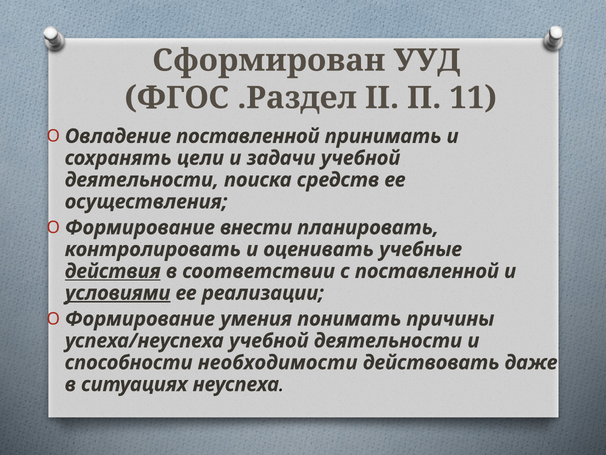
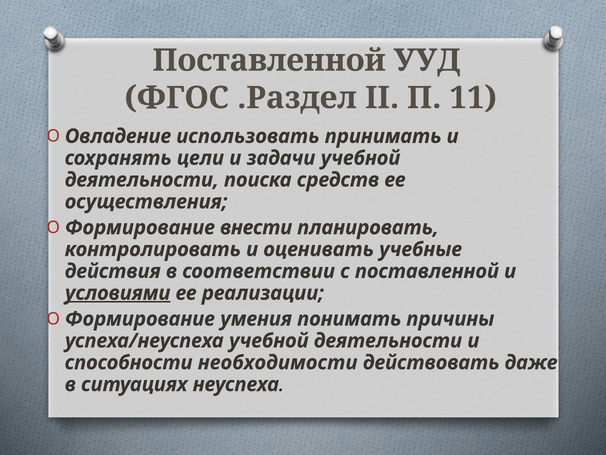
Сформирован at (269, 60): Сформирован -> Поставленной
Овладение поставленной: поставленной -> использовать
действия underline: present -> none
